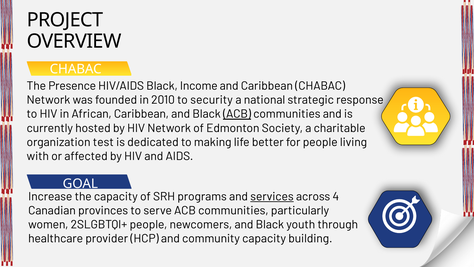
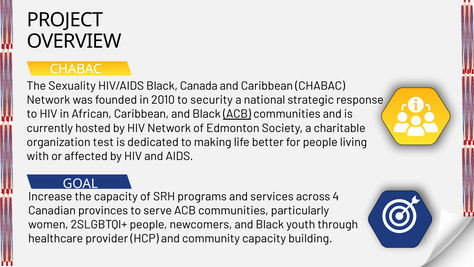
Presence: Presence -> Sexuality
Income: Income -> Canada
services underline: present -> none
